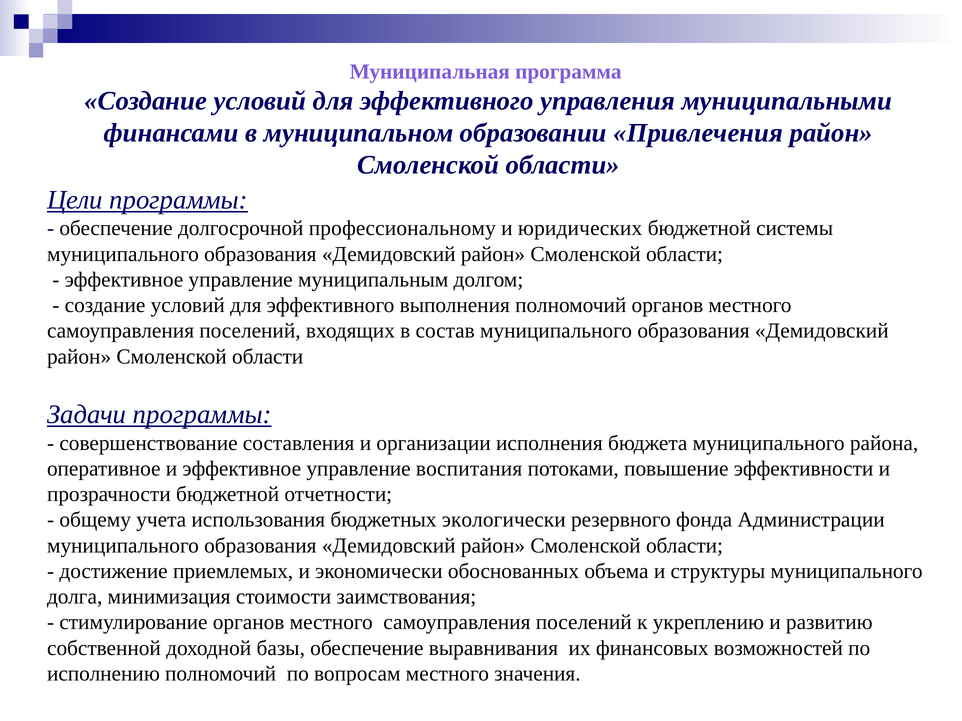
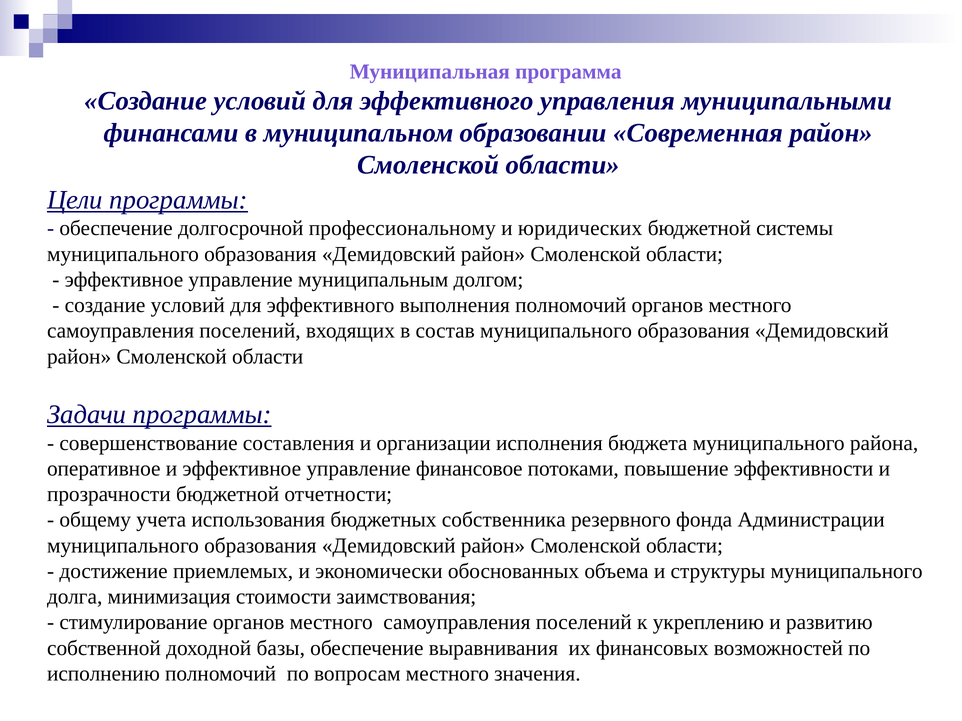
Привлечения: Привлечения -> Современная
воспитания: воспитания -> финансовое
экологически: экологически -> собственника
